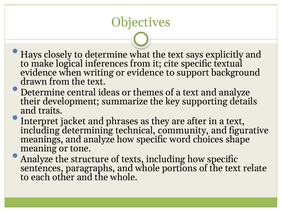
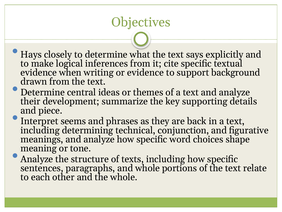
traits: traits -> piece
jacket: jacket -> seems
after: after -> back
community: community -> conjunction
